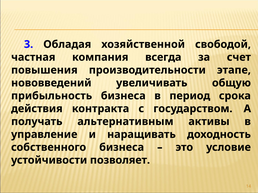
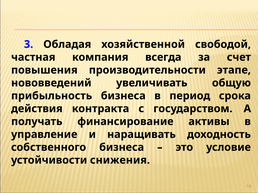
альтернативным: альтернативным -> финансирование
позволяет: позволяет -> снижения
